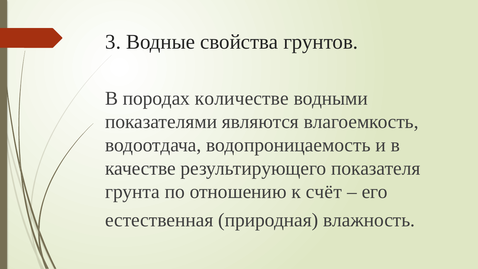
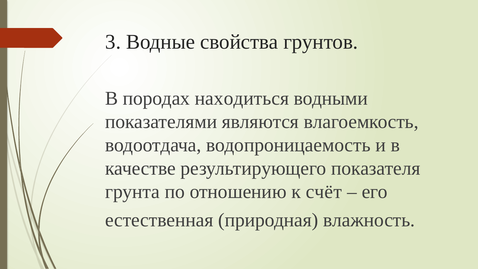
количестве: количестве -> находиться
